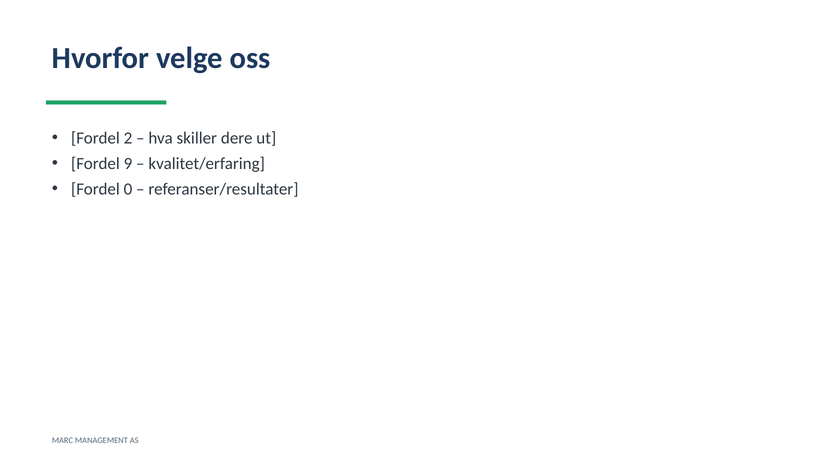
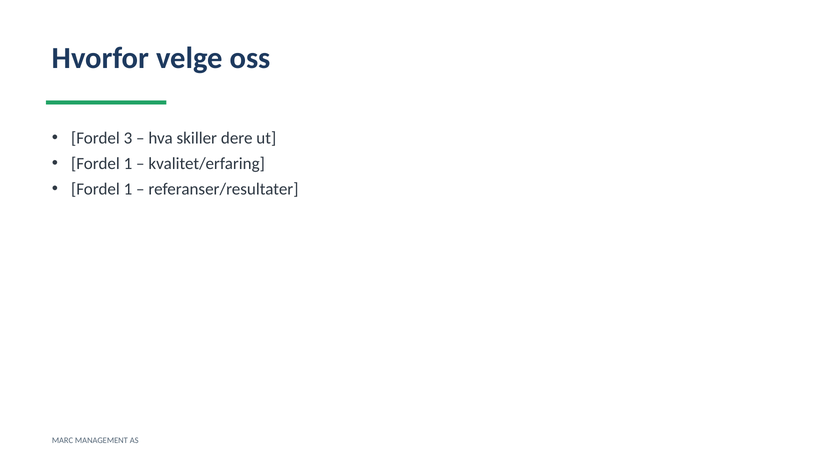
2: 2 -> 3
9 at (128, 164): 9 -> 1
0 at (128, 189): 0 -> 1
